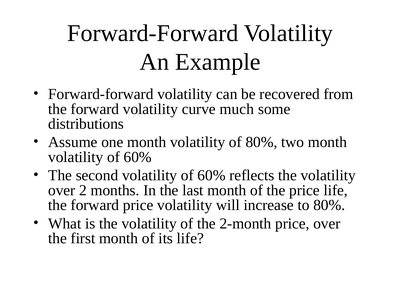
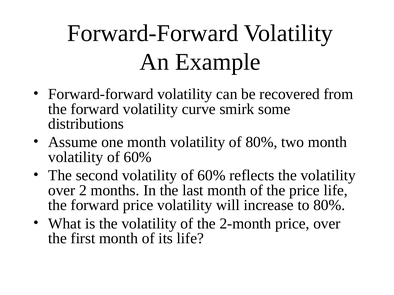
much: much -> smirk
